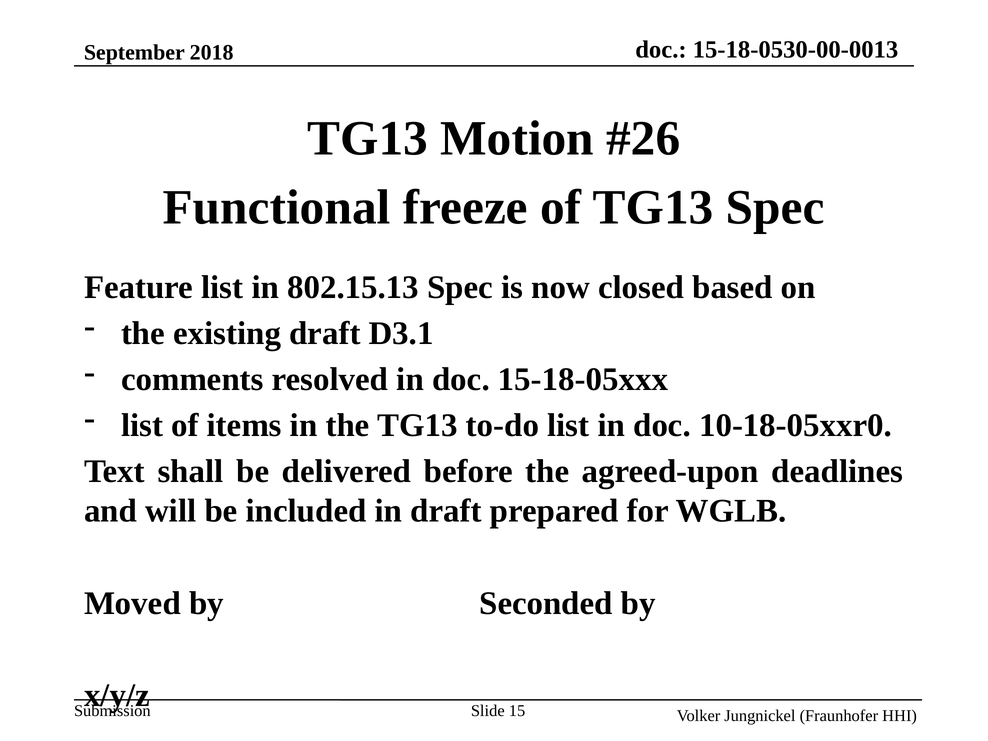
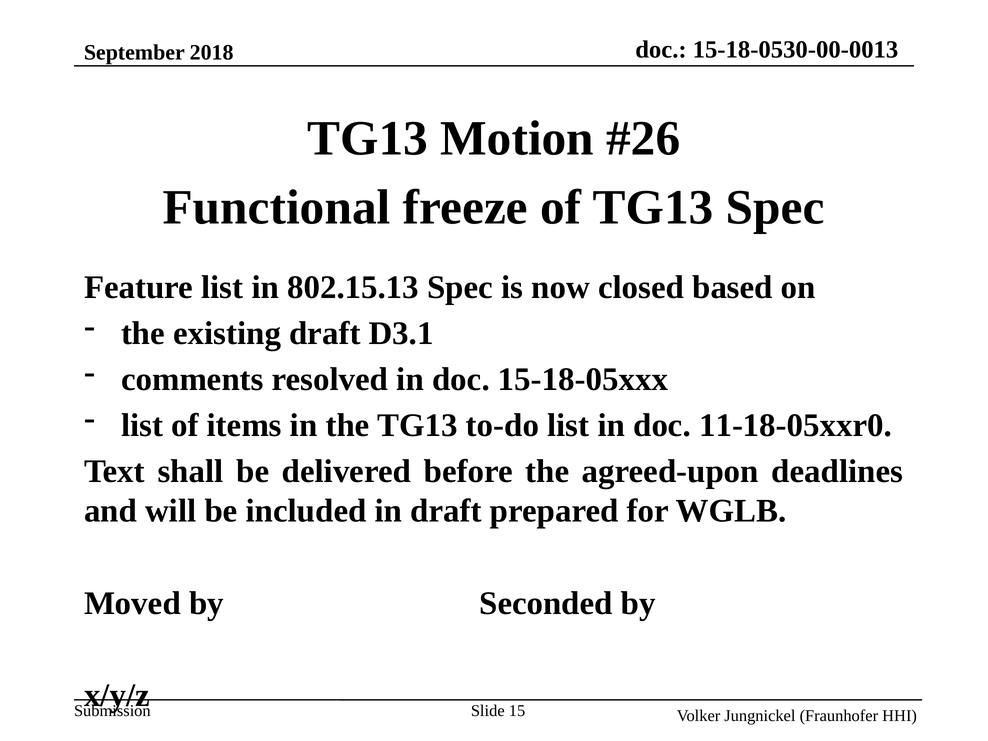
10-18-05xxr0: 10-18-05xxr0 -> 11-18-05xxr0
